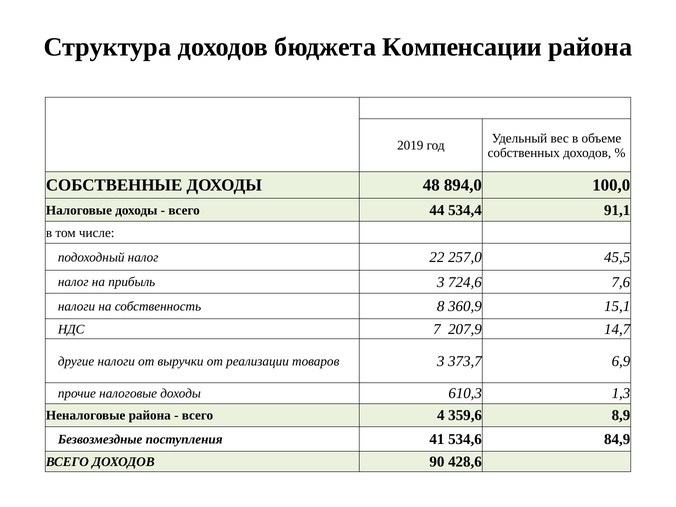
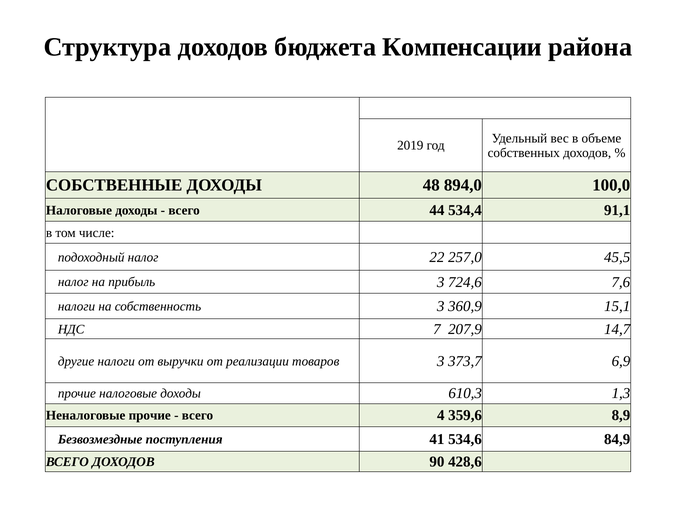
собственность 8: 8 -> 3
Неналоговые района: района -> прочие
